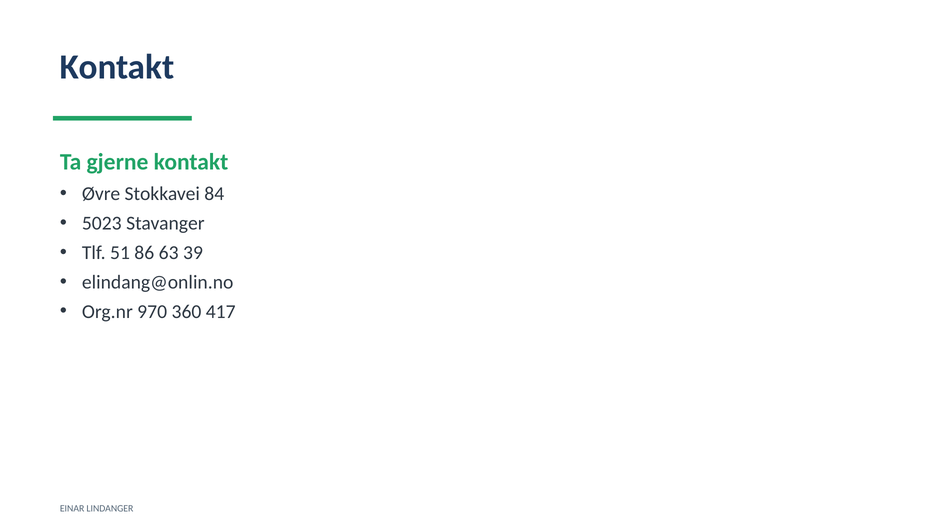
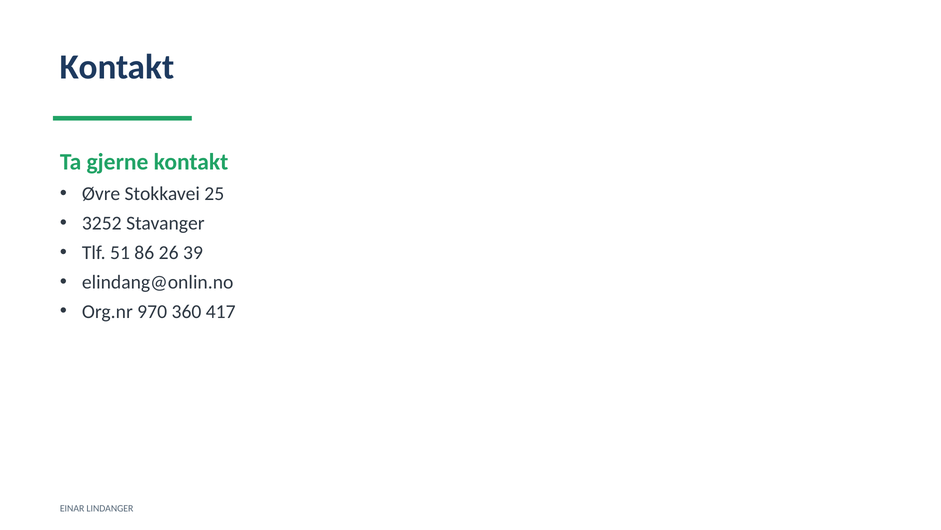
84: 84 -> 25
5023: 5023 -> 3252
63: 63 -> 26
